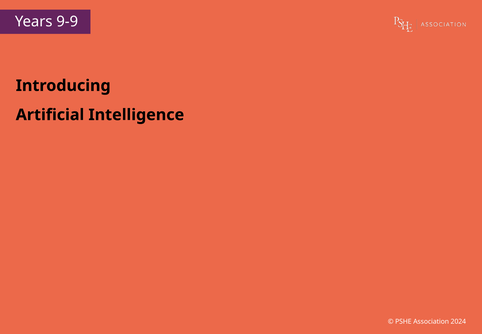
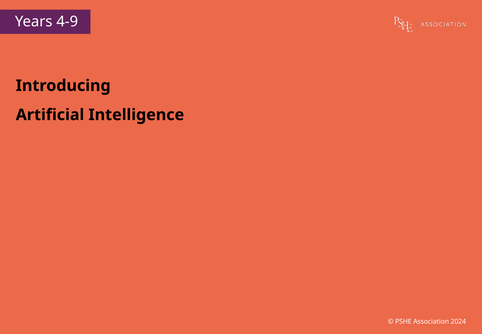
9-9: 9-9 -> 4-9
